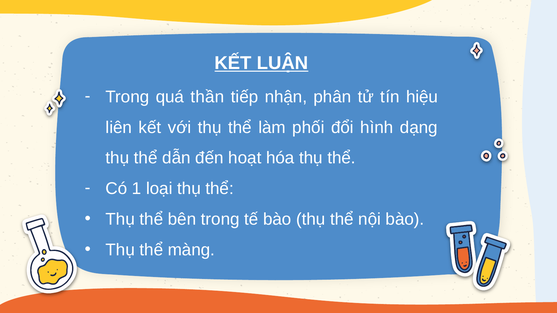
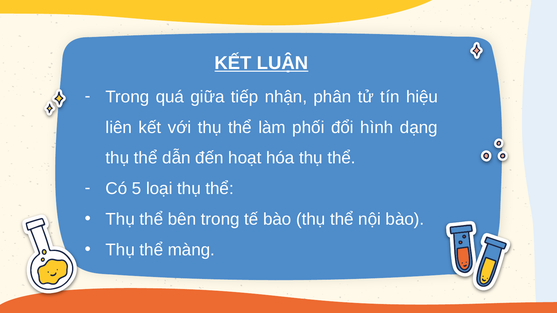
thần: thần -> giữa
1: 1 -> 5
